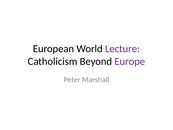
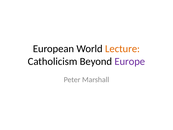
Lecture colour: purple -> orange
